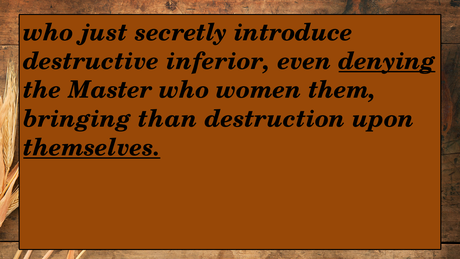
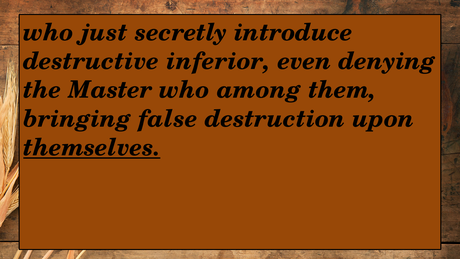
denying underline: present -> none
women: women -> among
than: than -> false
